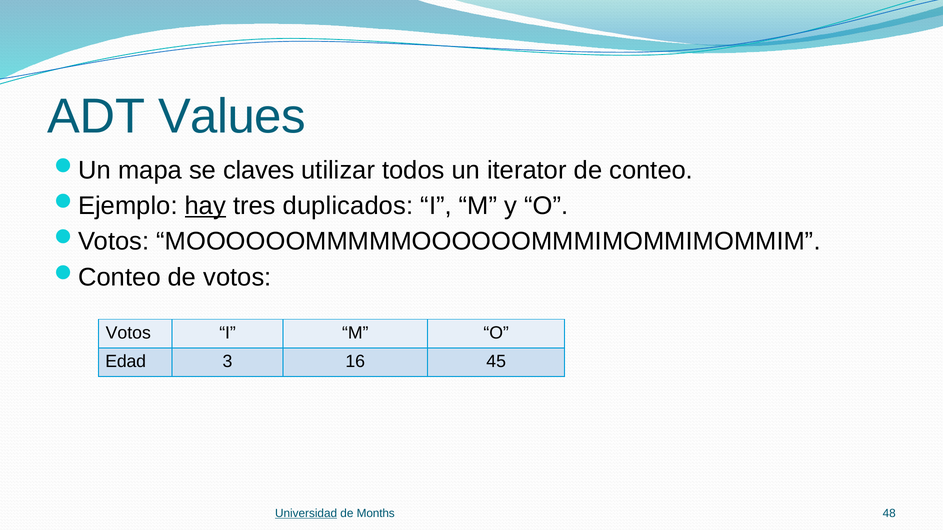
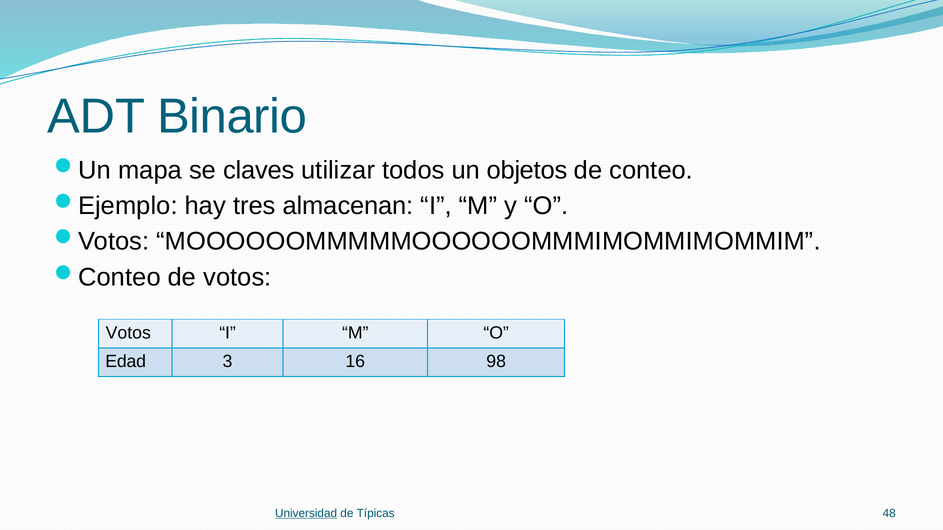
Values: Values -> Binario
iterator: iterator -> objetos
hay underline: present -> none
duplicados: duplicados -> almacenan
45: 45 -> 98
Months: Months -> Típicas
